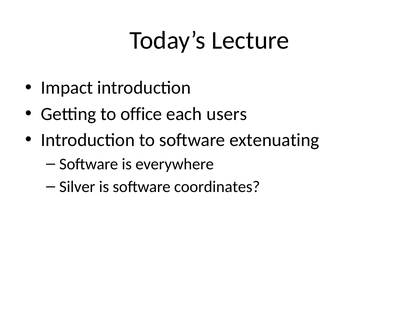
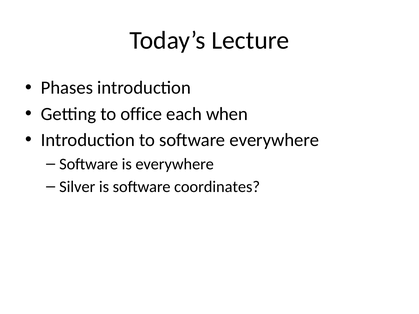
Impact: Impact -> Phases
users: users -> when
software extenuating: extenuating -> everywhere
